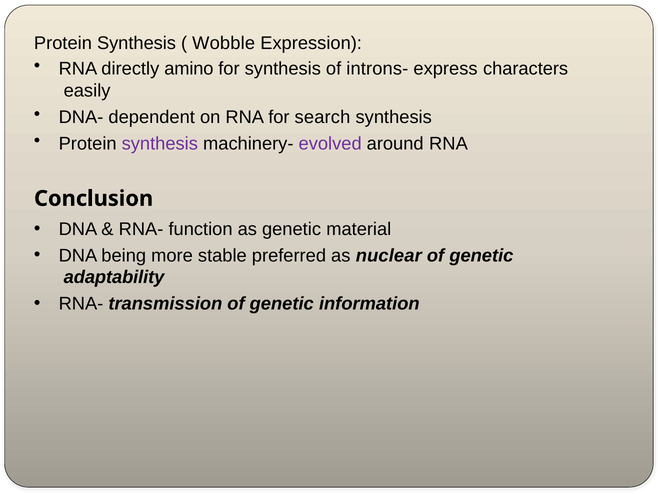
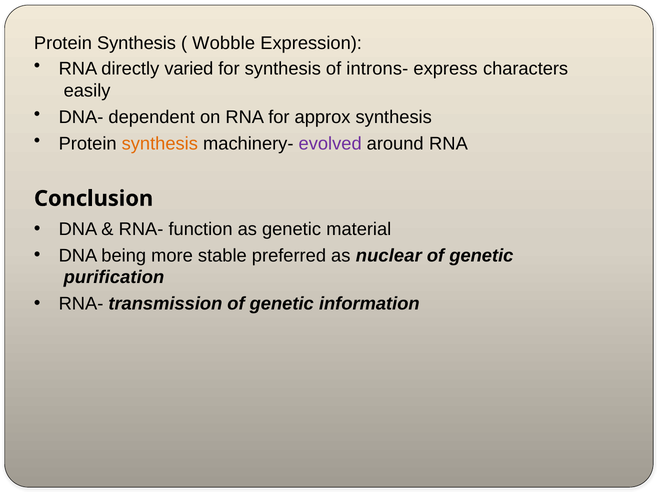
amino: amino -> varied
search: search -> approx
synthesis at (160, 143) colour: purple -> orange
adaptability: adaptability -> purification
